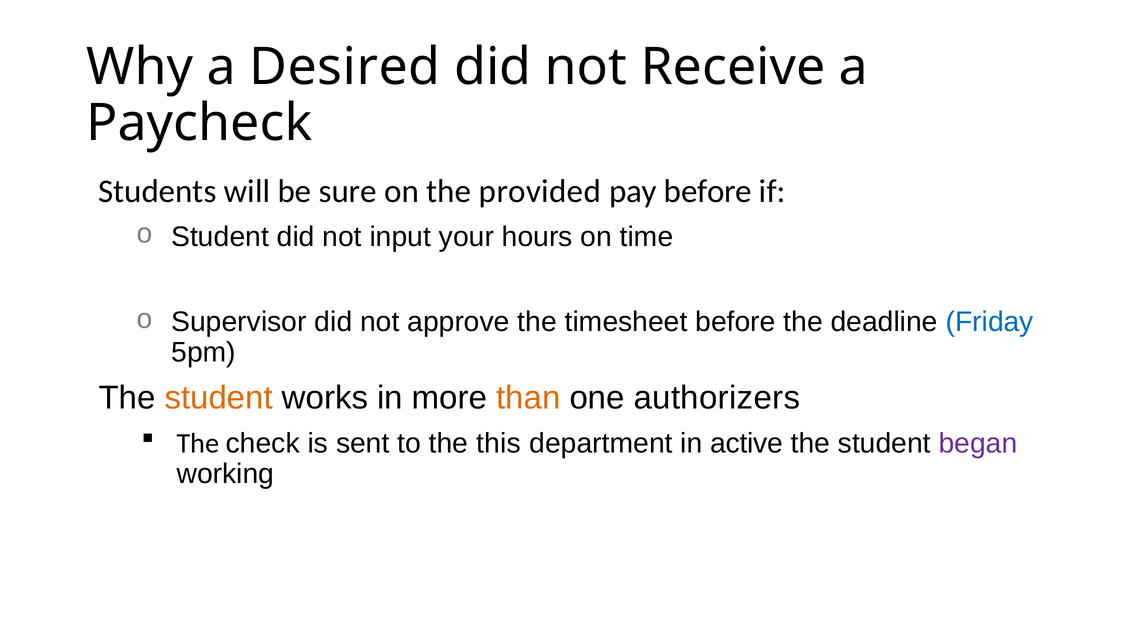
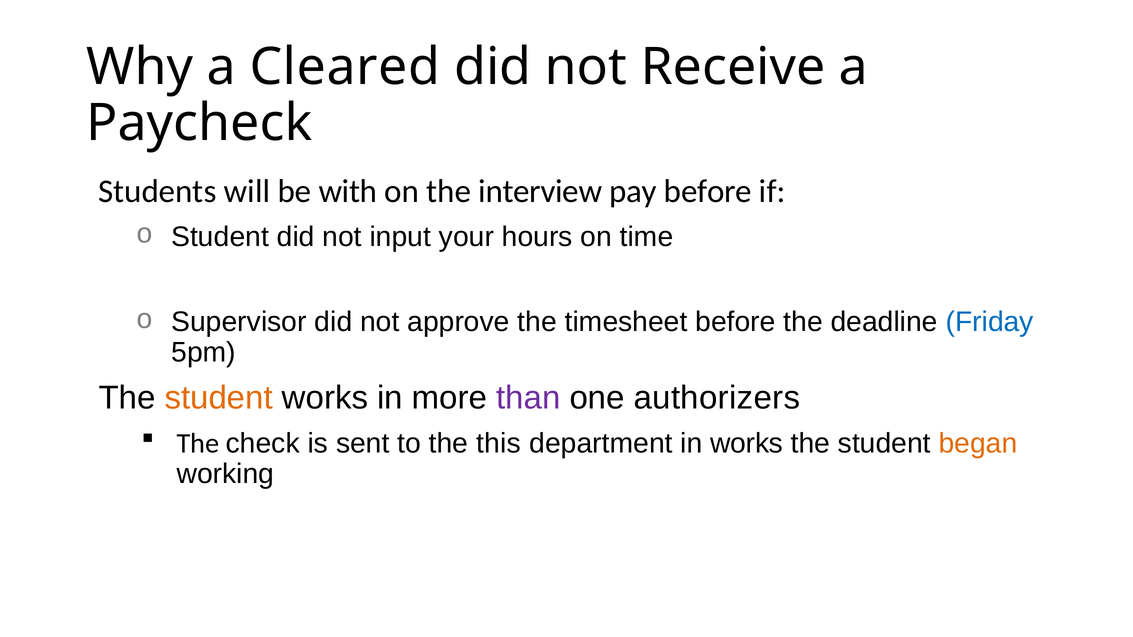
Desired: Desired -> Cleared
sure: sure -> with
provided: provided -> interview
than colour: orange -> purple
in active: active -> works
began colour: purple -> orange
